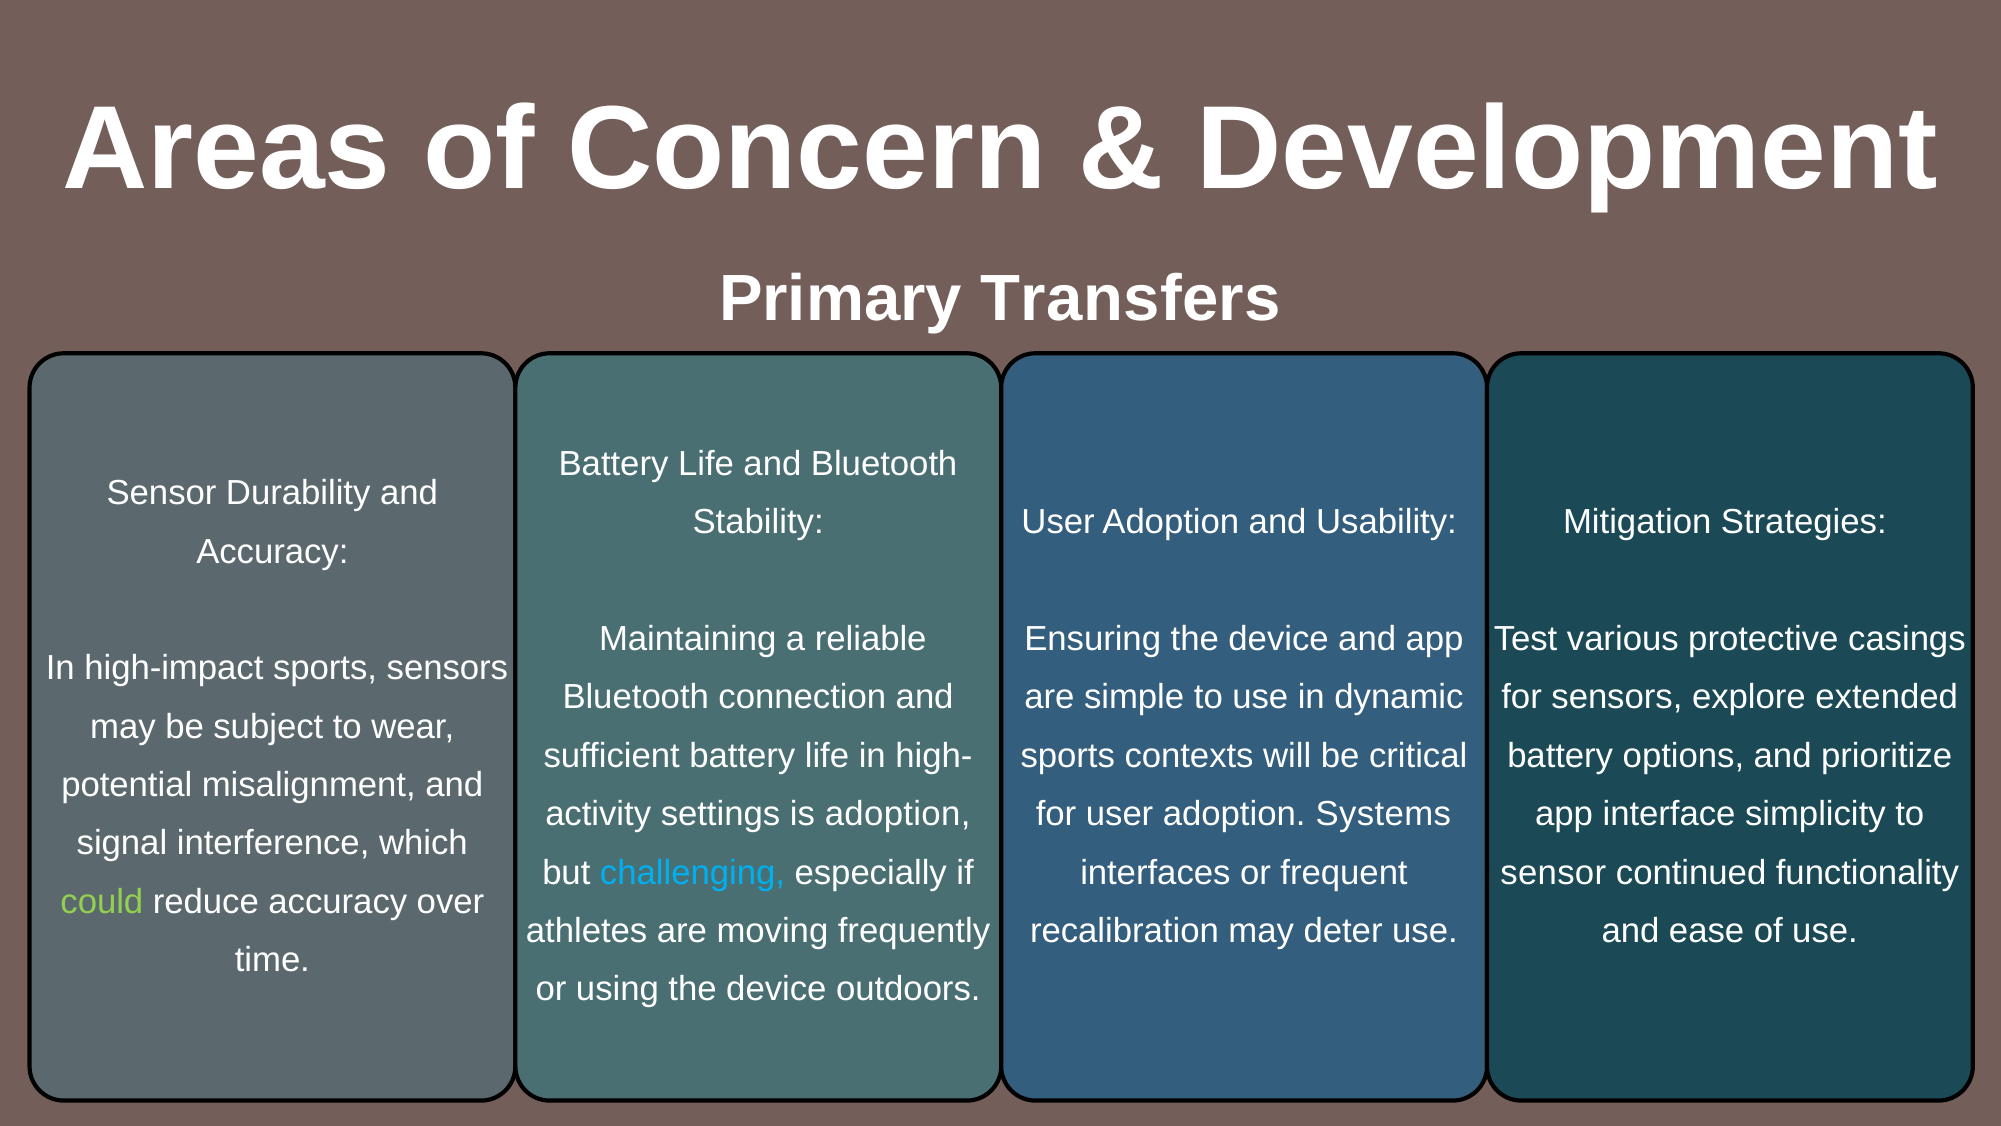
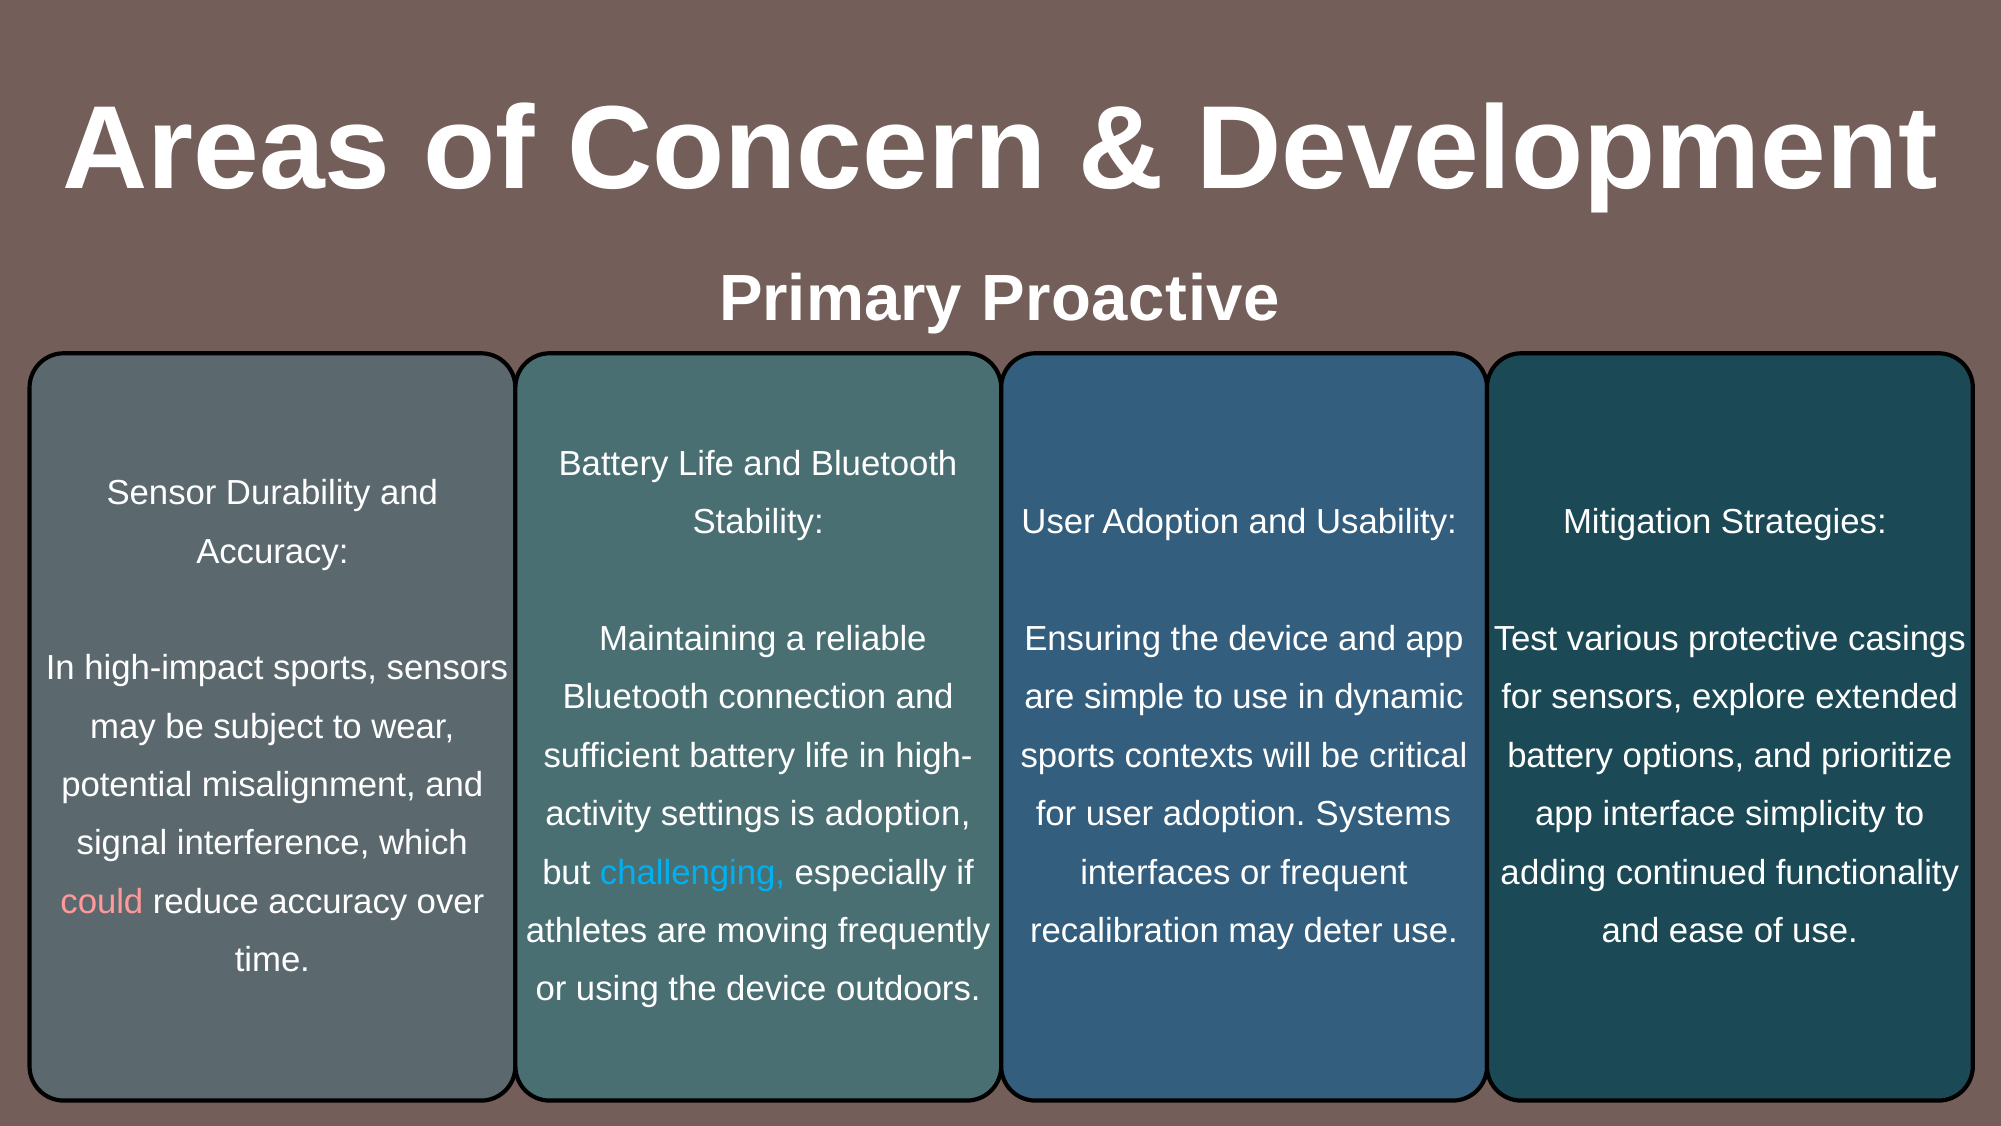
Transfers: Transfers -> Proactive
sensor at (1553, 872): sensor -> adding
could colour: light green -> pink
